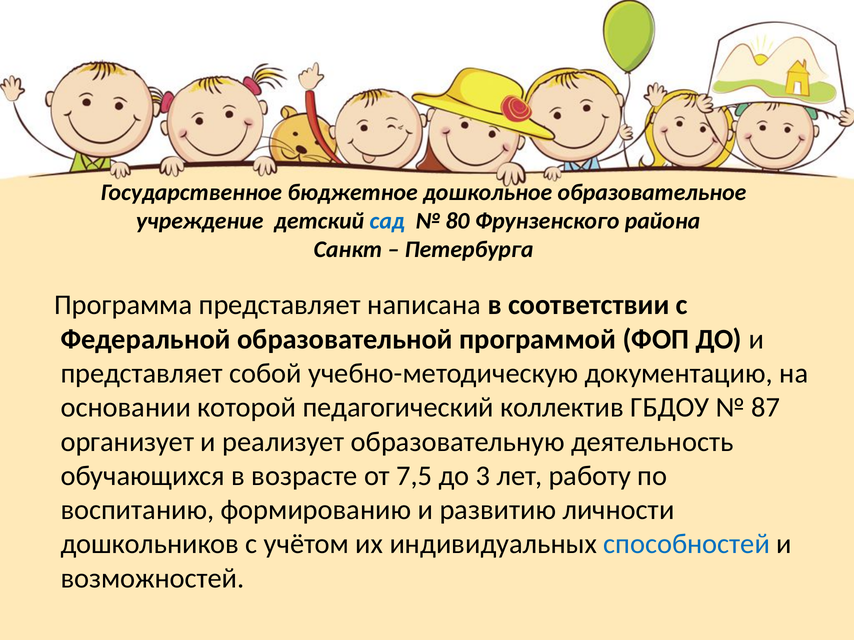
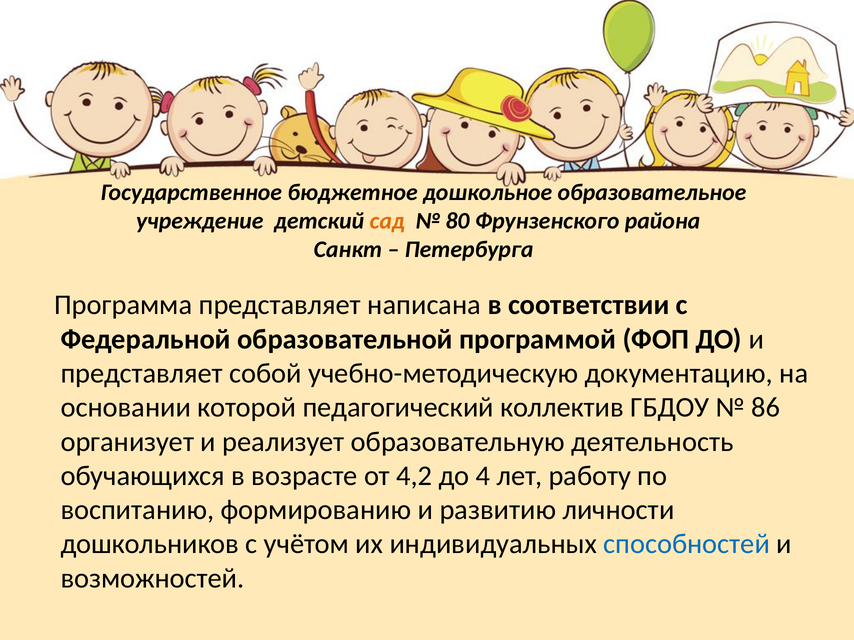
сад colour: blue -> orange
87: 87 -> 86
7,5: 7,5 -> 4,2
3: 3 -> 4
